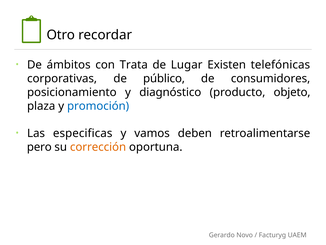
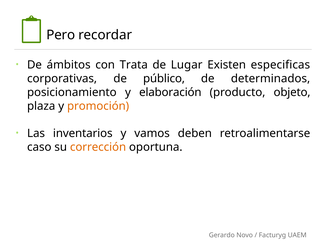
Otro: Otro -> Pero
telefónicas: telefónicas -> especificas
consumidores: consumidores -> determinados
diagnóstico: diagnóstico -> elaboración
promoción colour: blue -> orange
especificas: especificas -> inventarios
pero: pero -> caso
